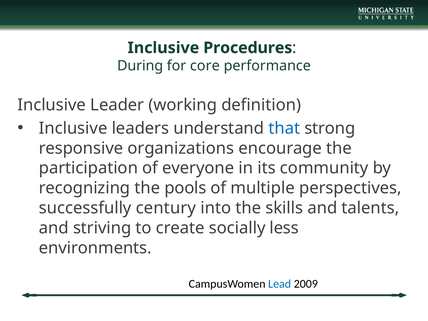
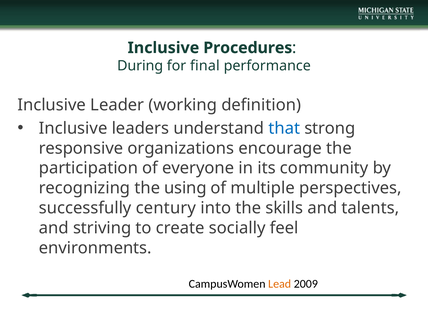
core: core -> final
pools: pools -> using
less: less -> feel
Lead colour: blue -> orange
